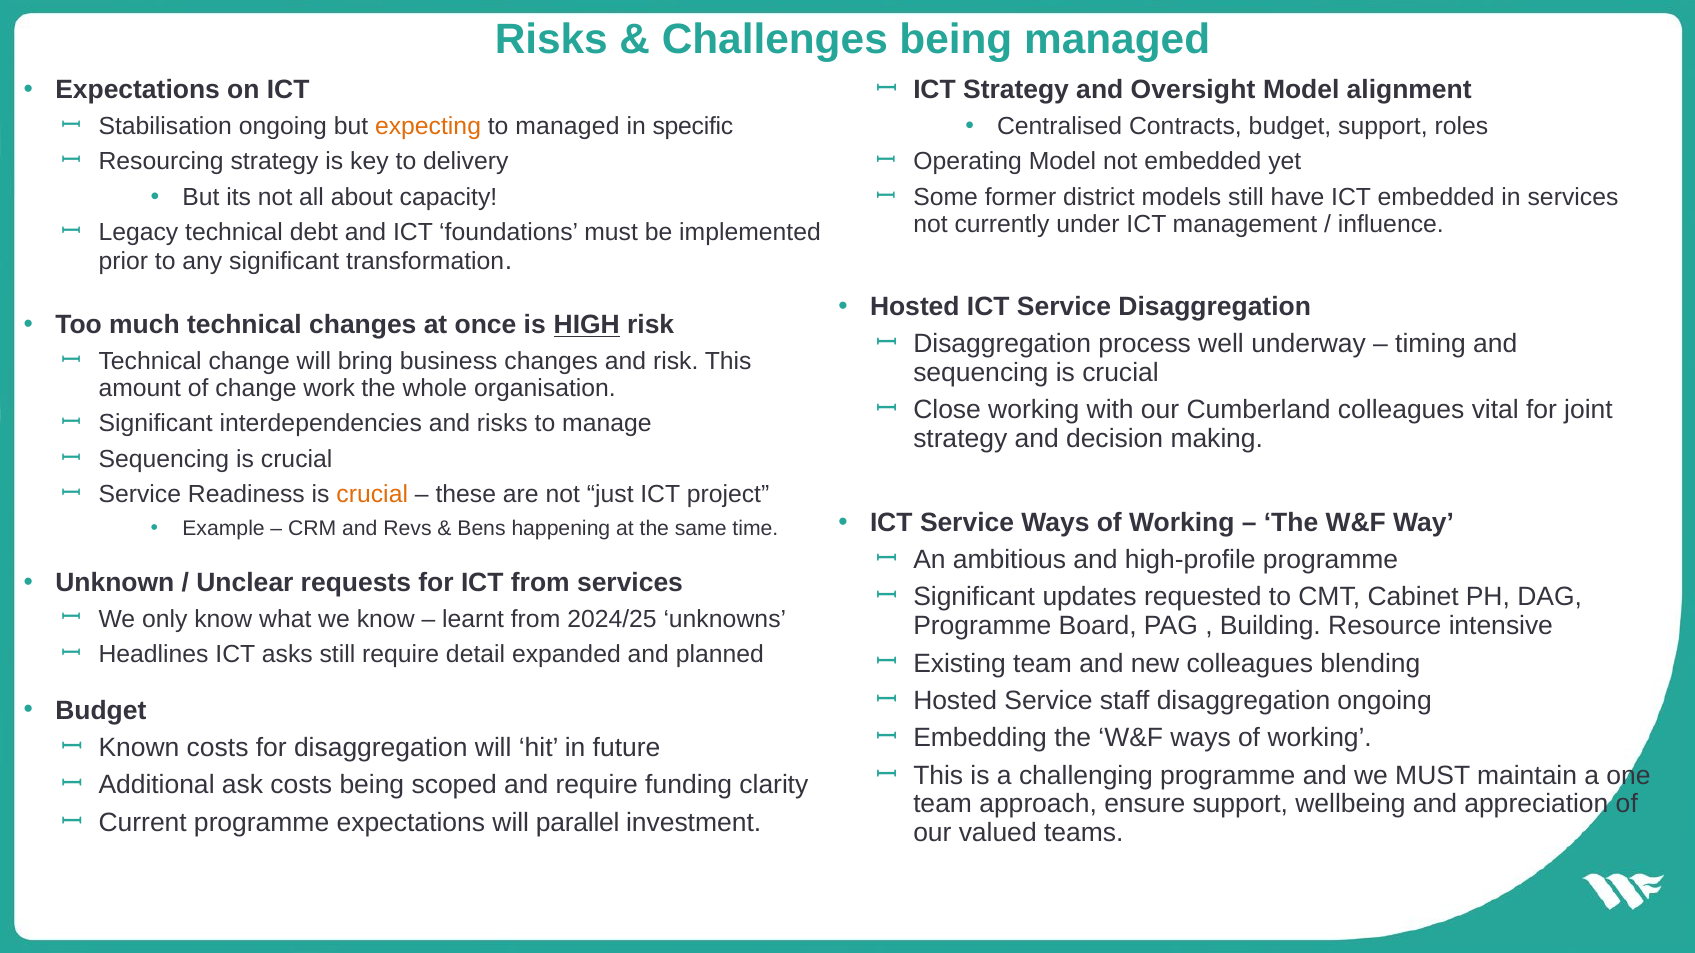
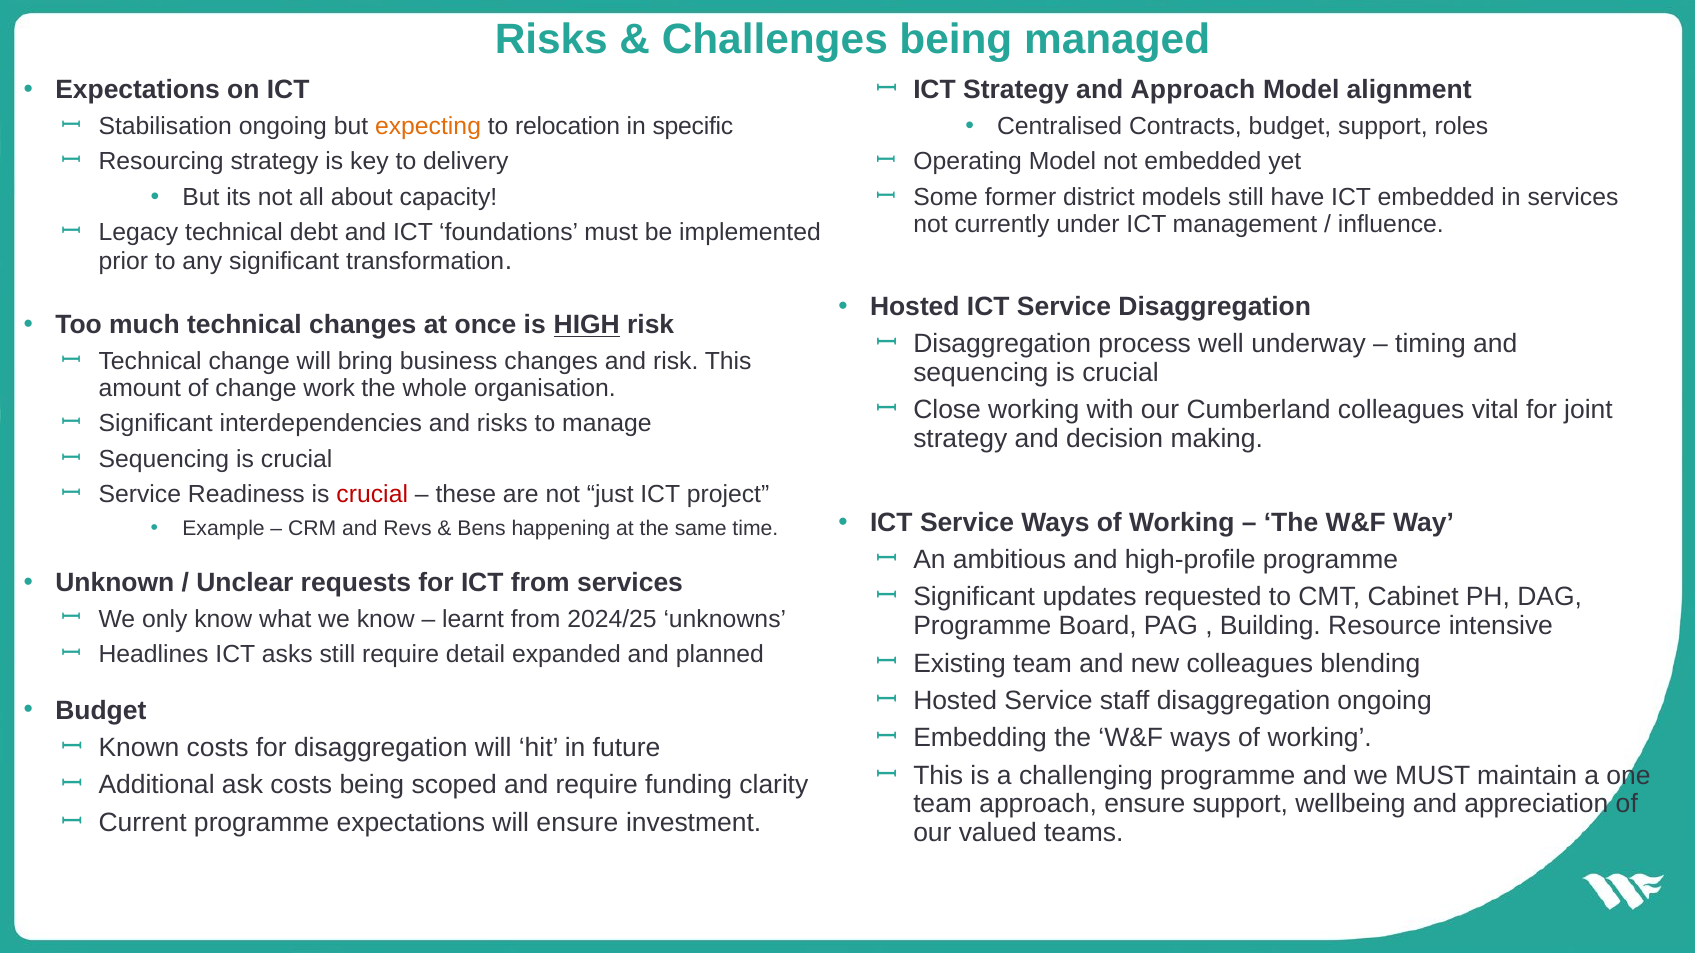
and Oversight: Oversight -> Approach
to managed: managed -> relocation
crucial at (372, 495) colour: orange -> red
will parallel: parallel -> ensure
